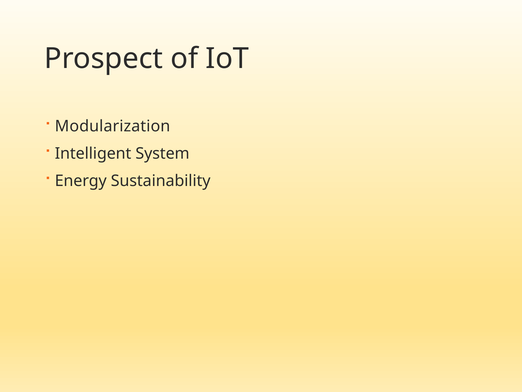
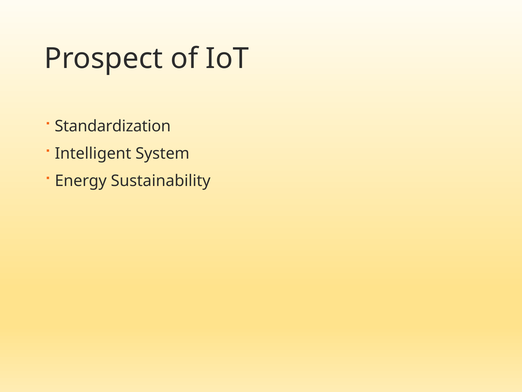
Modularization: Modularization -> Standardization
